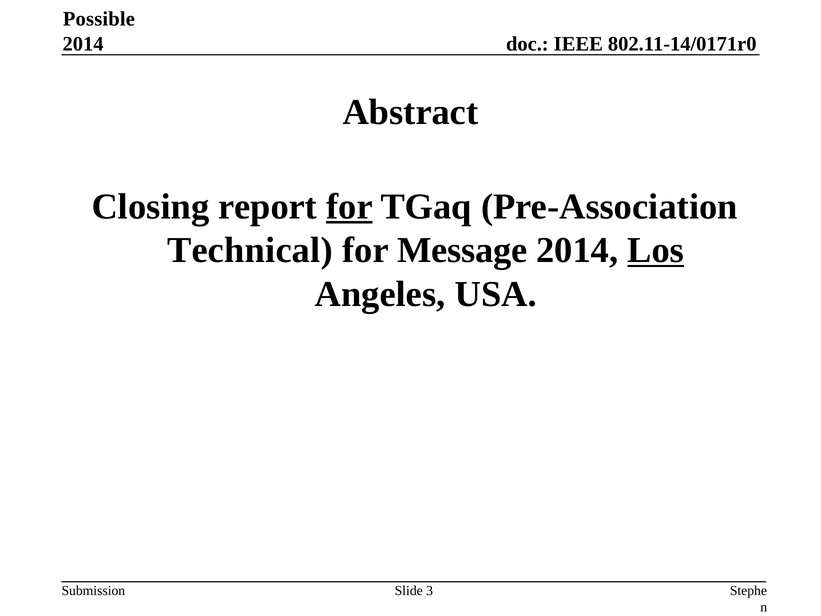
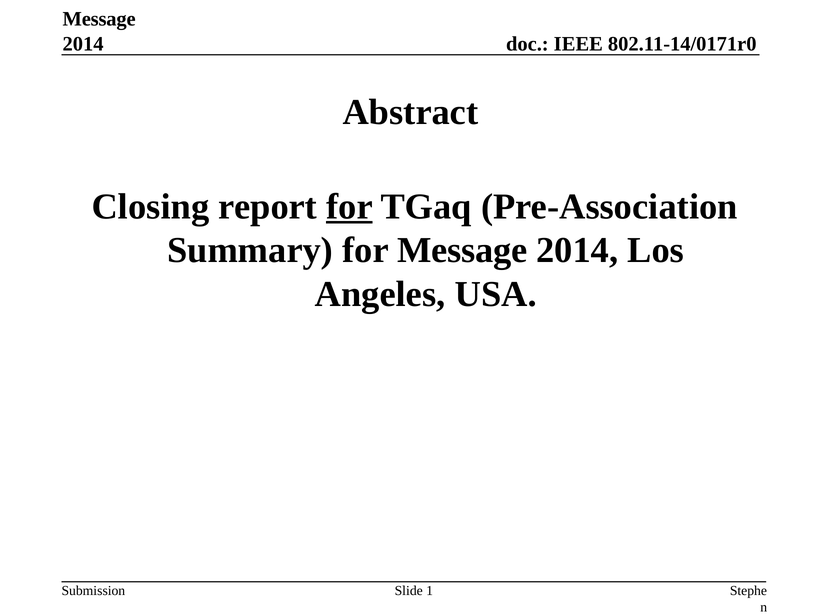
Possible at (99, 19): Possible -> Message
Technical: Technical -> Summary
Los underline: present -> none
3: 3 -> 1
